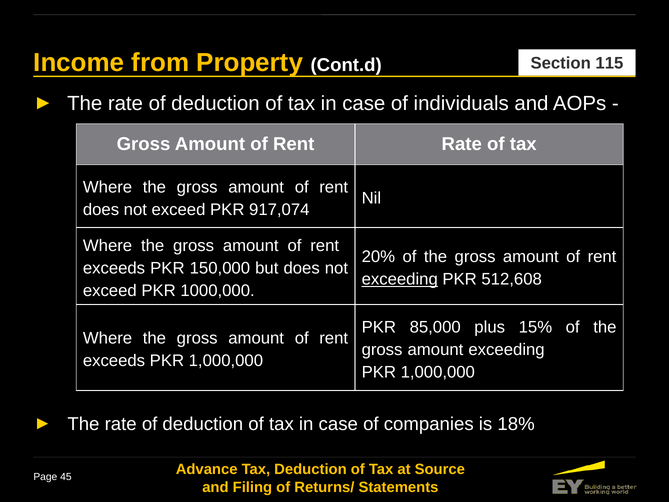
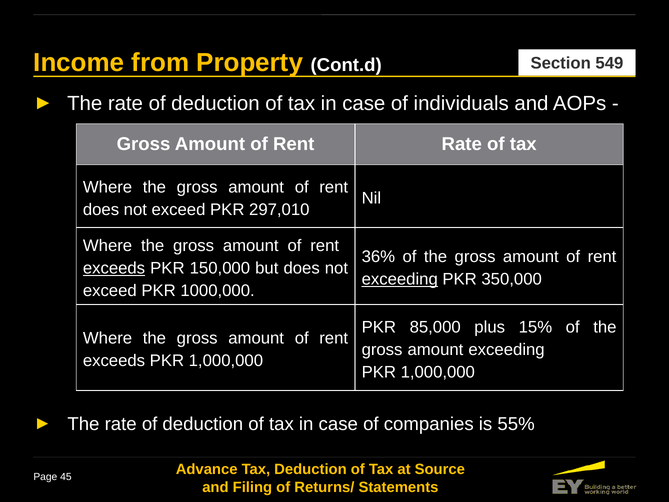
115: 115 -> 549
917,074: 917,074 -> 297,010
20%: 20% -> 36%
exceeds at (114, 268) underline: none -> present
512,608: 512,608 -> 350,000
18%: 18% -> 55%
